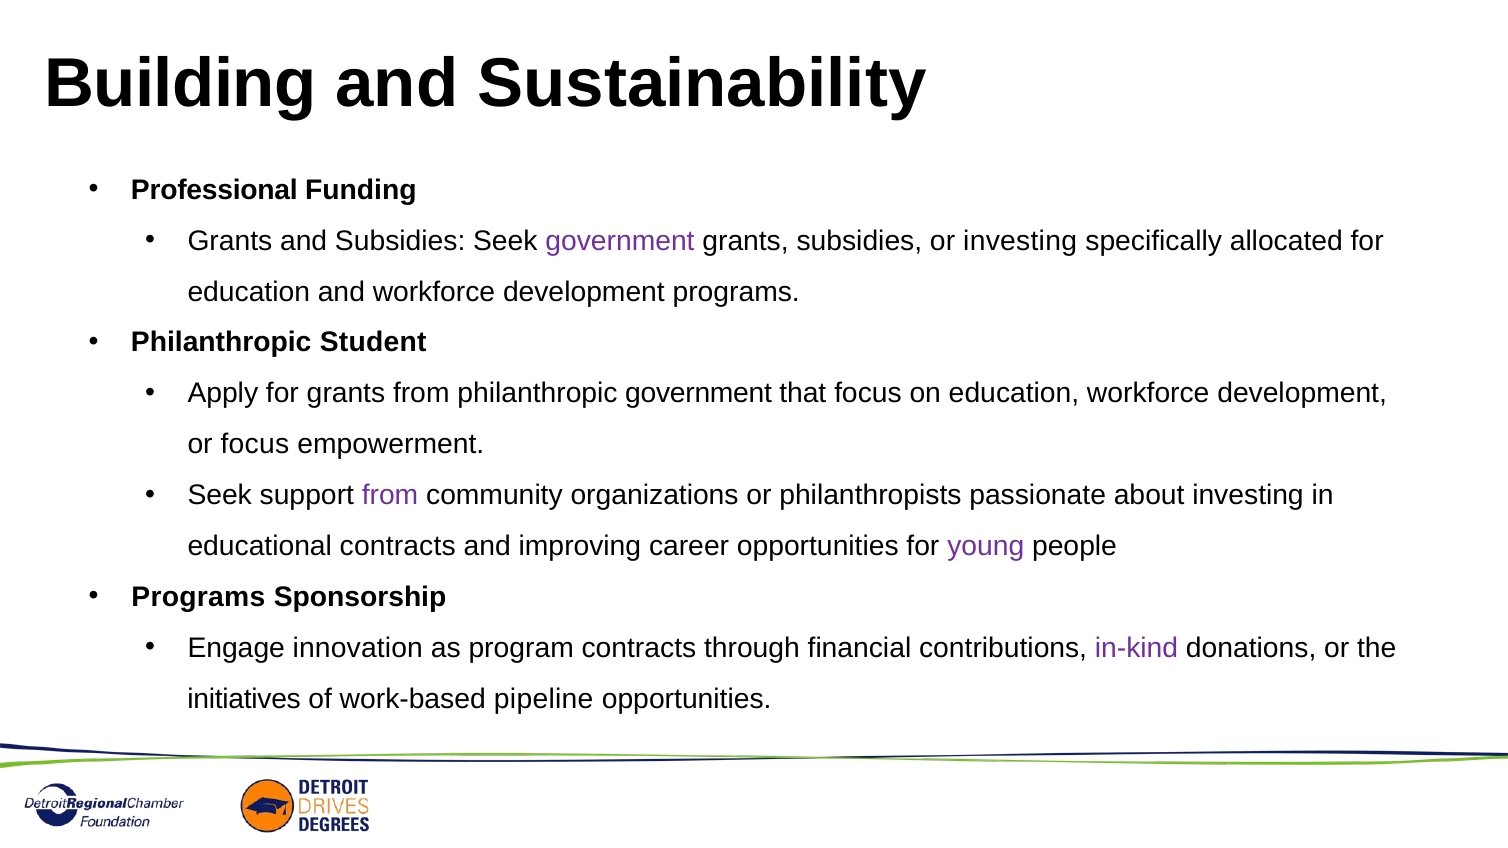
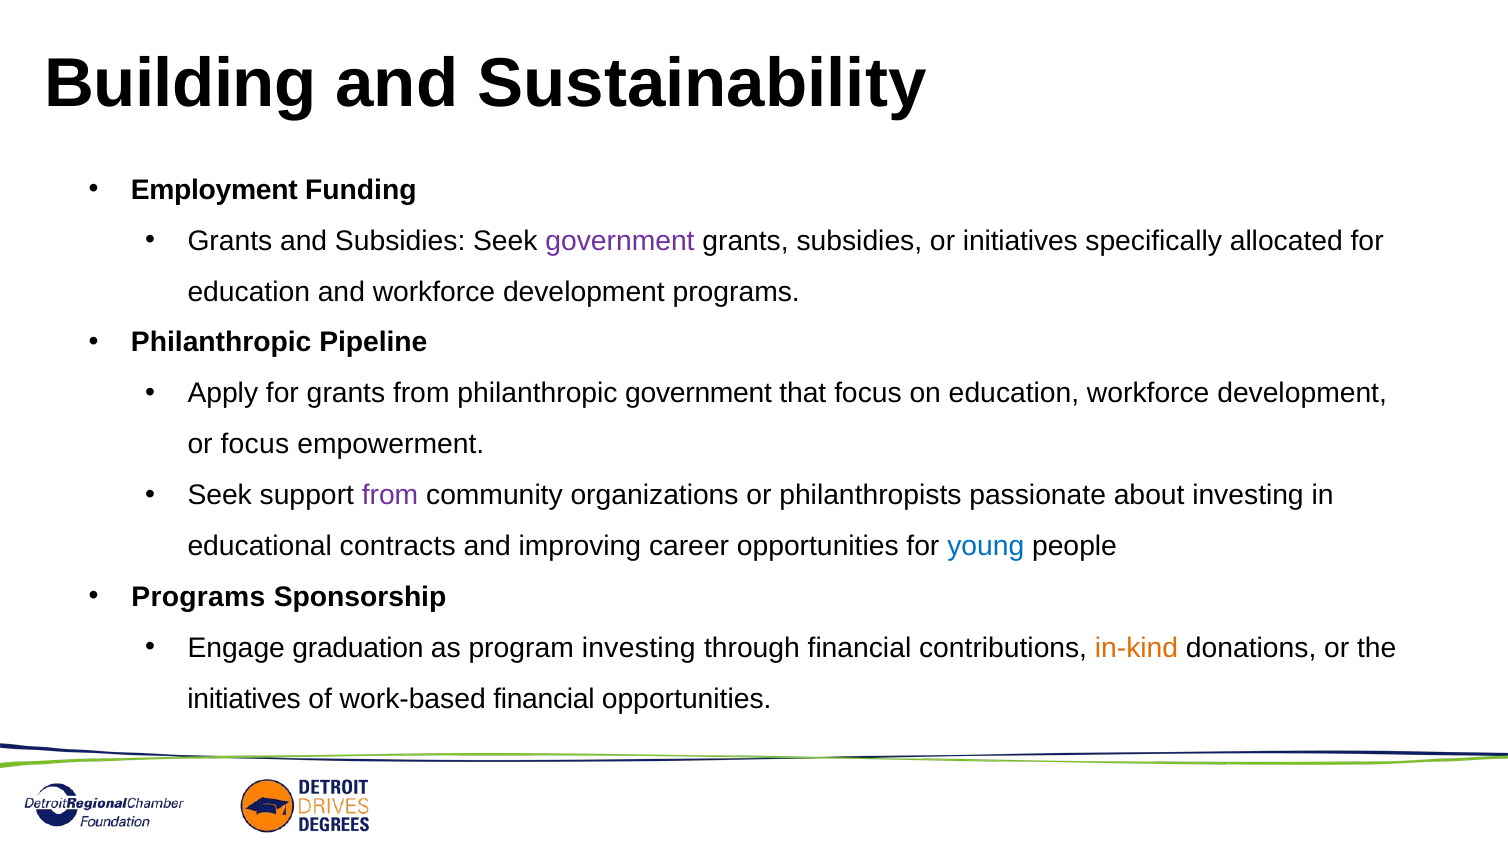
Professional: Professional -> Employment
or investing: investing -> initiatives
Student: Student -> Pipeline
young colour: purple -> blue
innovation: innovation -> graduation
program contracts: contracts -> investing
in-kind colour: purple -> orange
work-based pipeline: pipeline -> financial
